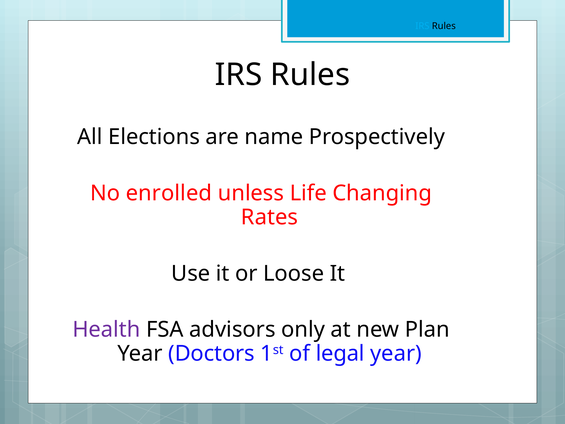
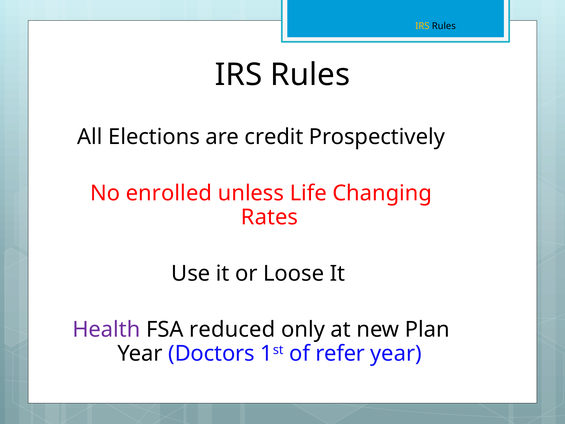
IRS at (422, 26) colour: light blue -> yellow
name: name -> credit
advisors: advisors -> reduced
legal: legal -> refer
